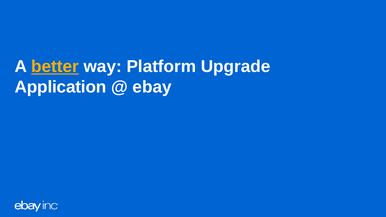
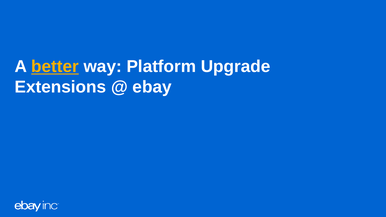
Application: Application -> Extensions
